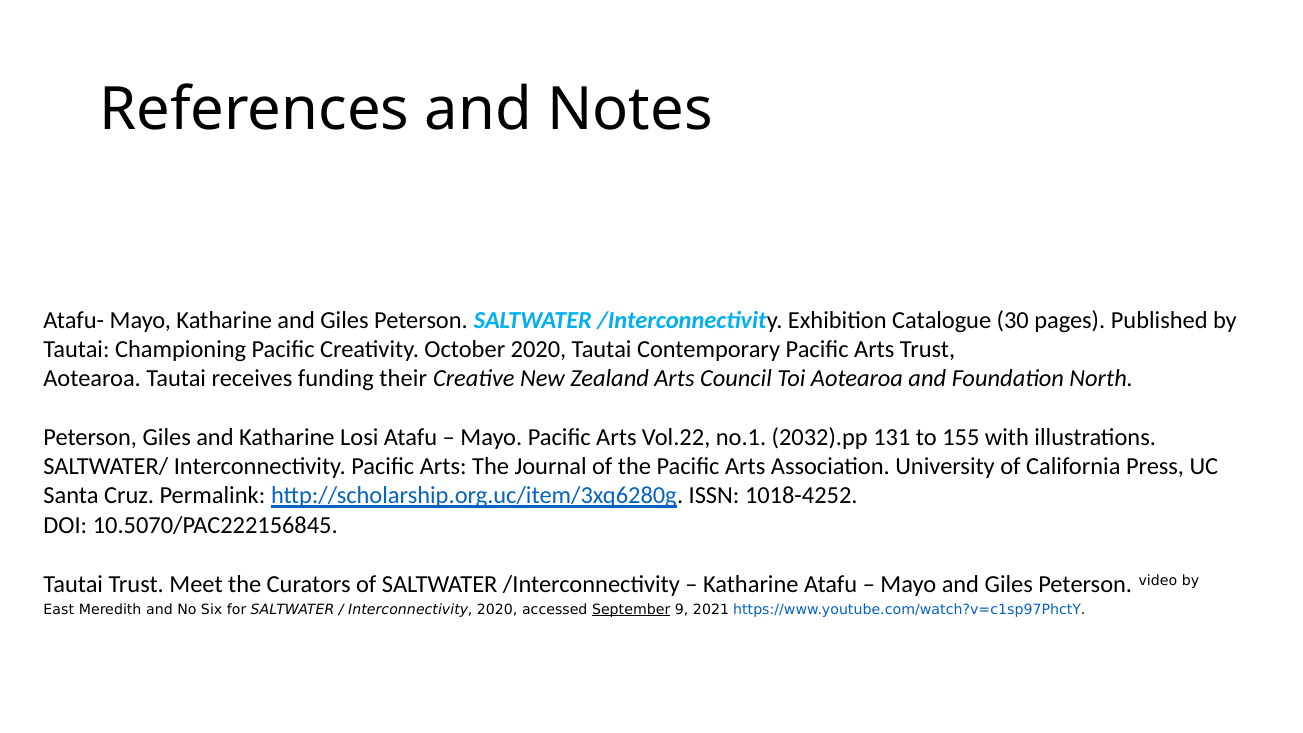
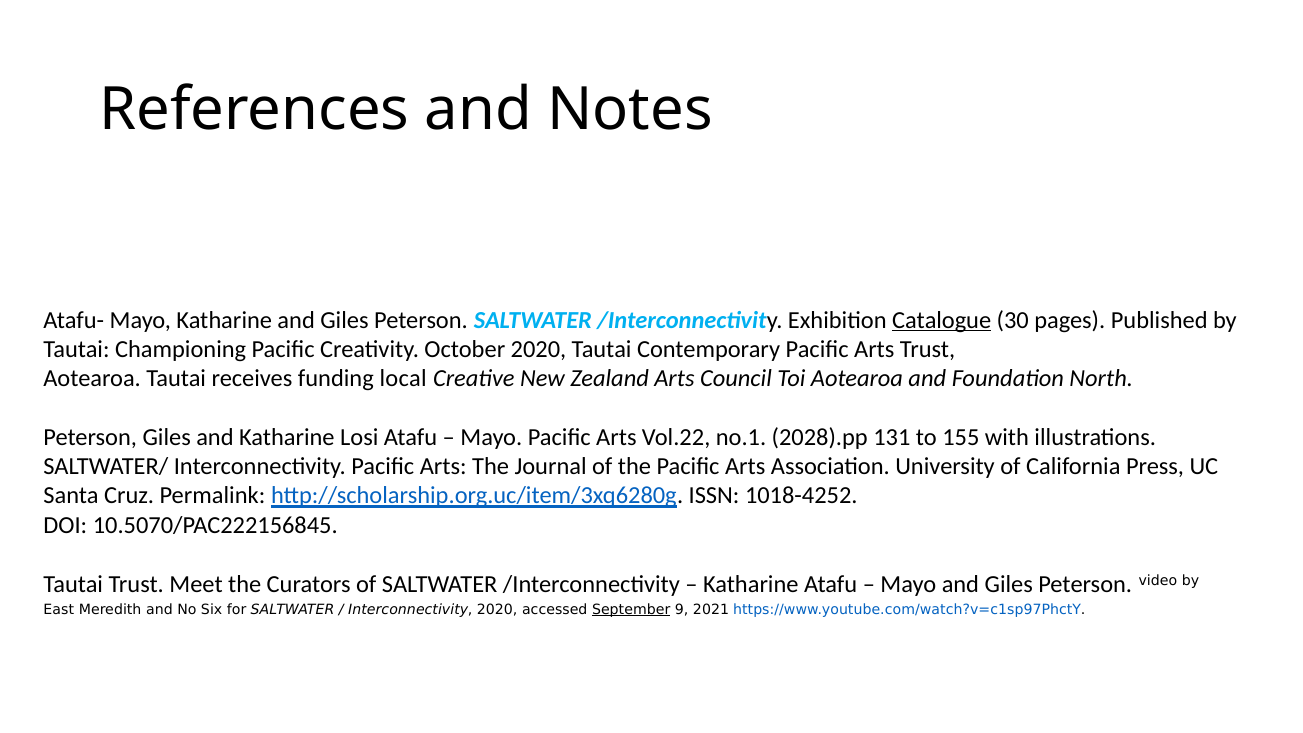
Catalogue underline: none -> present
their: their -> local
2032).pp: 2032).pp -> 2028).pp
